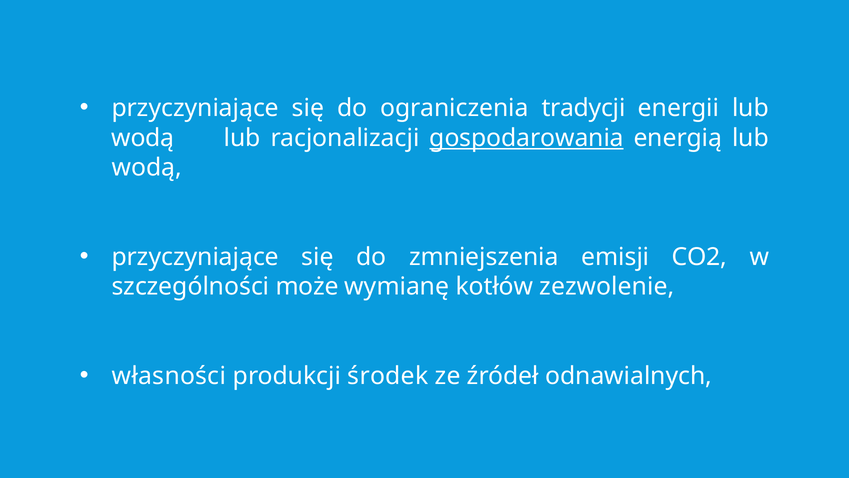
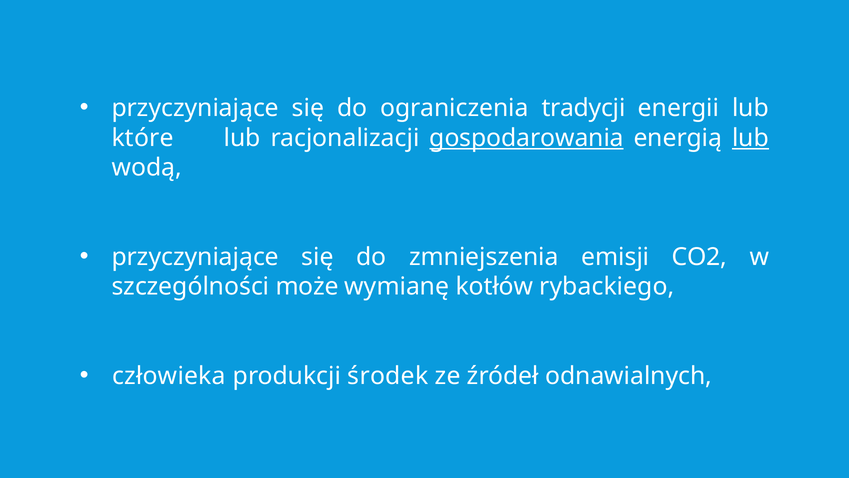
wodą at (143, 138): wodą -> które
lub at (751, 138) underline: none -> present
zezwolenie: zezwolenie -> rybackiego
własności: własności -> człowieka
